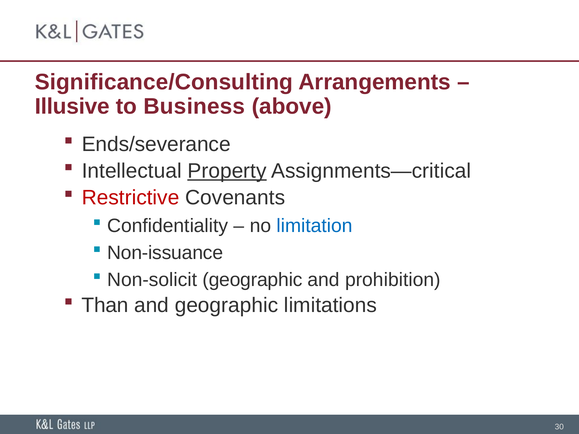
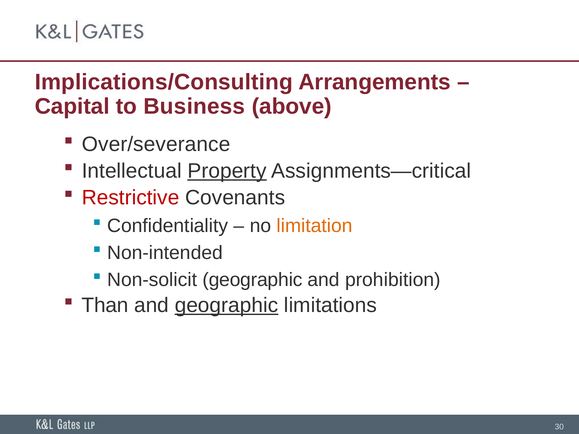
Significance/Consulting: Significance/Consulting -> Implications/Consulting
Illusive: Illusive -> Capital
Ends/severance: Ends/severance -> Over/severance
limitation colour: blue -> orange
Non-issuance: Non-issuance -> Non-intended
geographic at (226, 306) underline: none -> present
